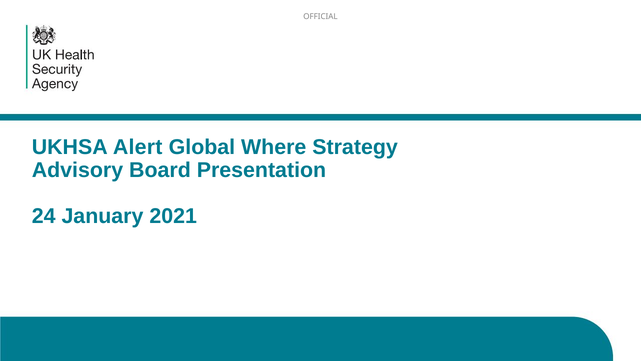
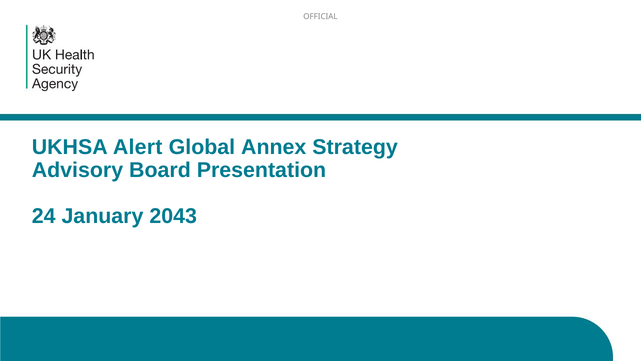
Where: Where -> Annex
2021: 2021 -> 2043
